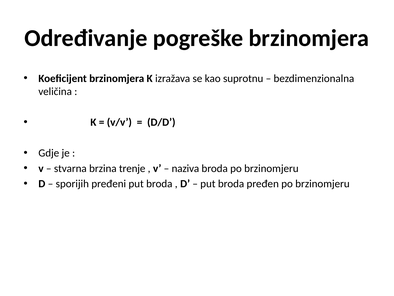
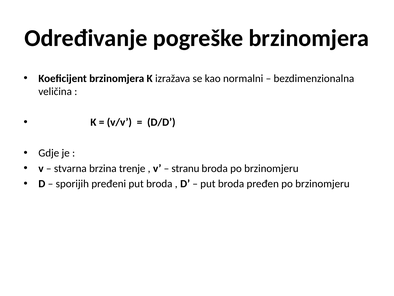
suprotnu: suprotnu -> normalni
naziva: naziva -> stranu
